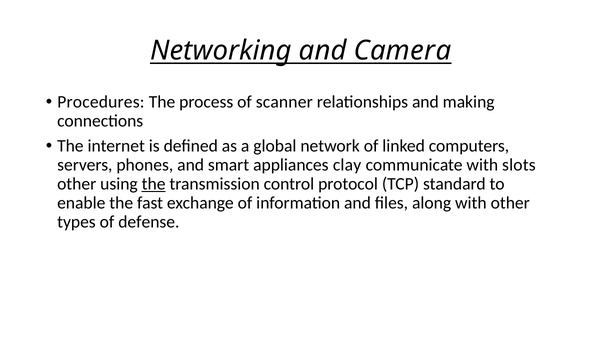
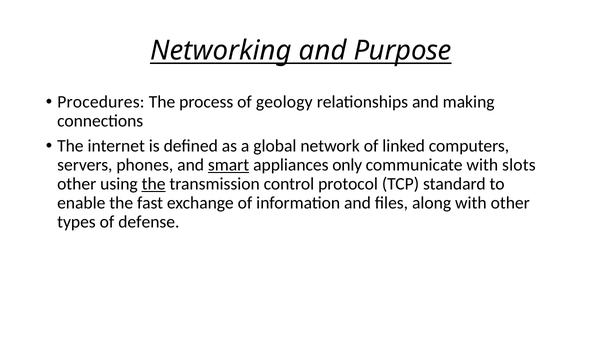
Camera: Camera -> Purpose
scanner: scanner -> geology
smart underline: none -> present
clay: clay -> only
